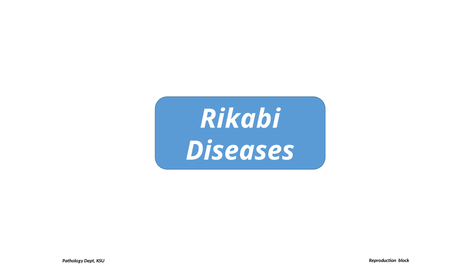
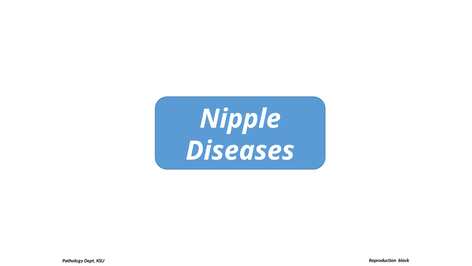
Rikabi: Rikabi -> Nipple
